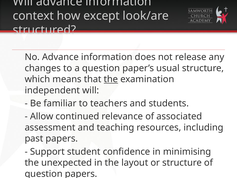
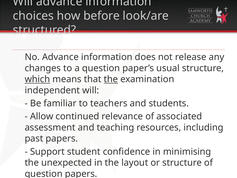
context: context -> choices
except: except -> before
which underline: none -> present
